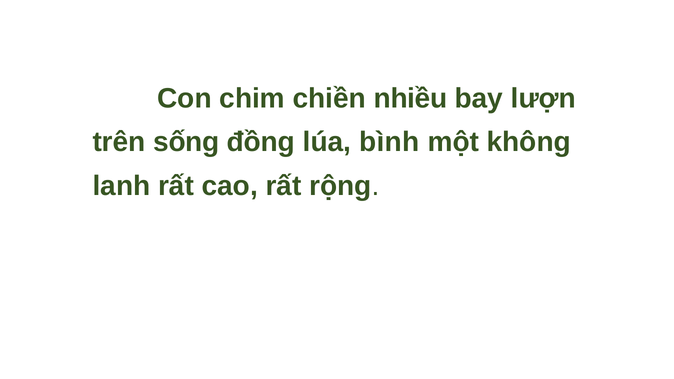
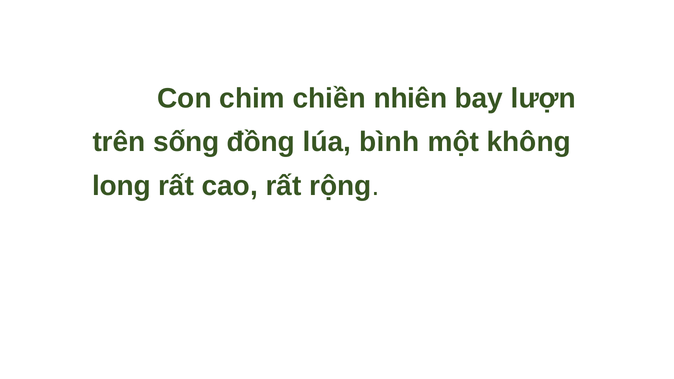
nhiều: nhiều -> nhiên
lanh: lanh -> long
